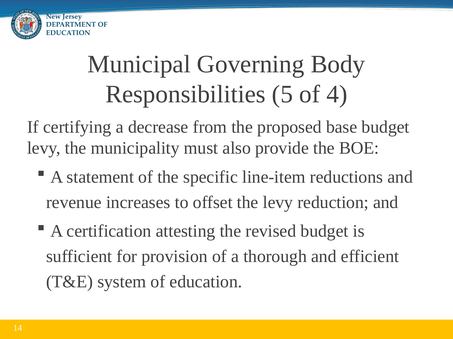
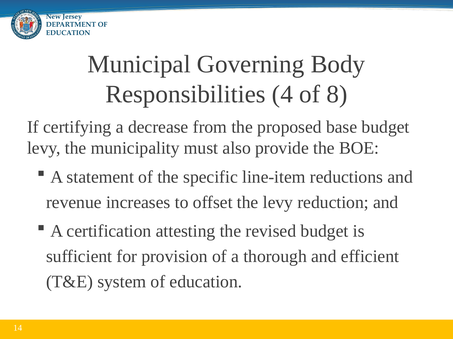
5: 5 -> 4
4: 4 -> 8
